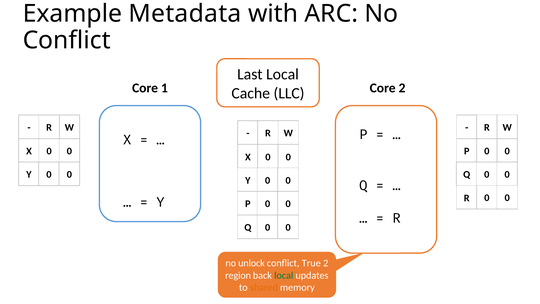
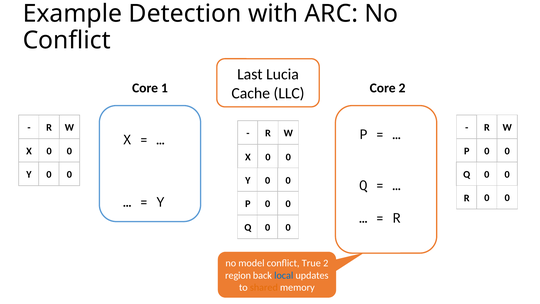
Metadata: Metadata -> Detection
Last Local: Local -> Lucia
unlock: unlock -> model
local at (284, 275) colour: green -> blue
